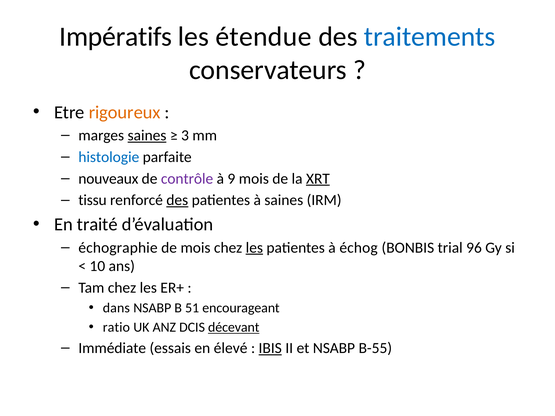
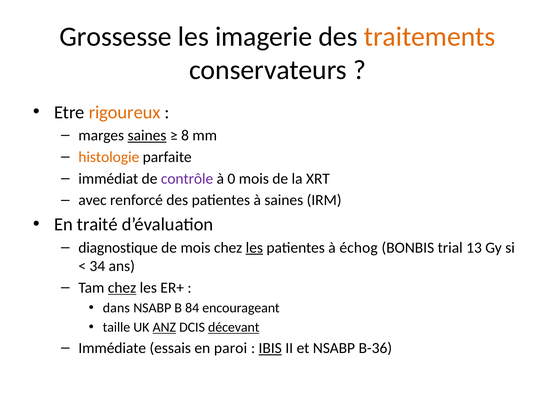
Impératifs: Impératifs -> Grossesse
étendue: étendue -> imagerie
traitements colour: blue -> orange
3: 3 -> 8
histologie colour: blue -> orange
nouveaux: nouveaux -> immédiat
9: 9 -> 0
XRT underline: present -> none
tissu: tissu -> avec
des at (177, 200) underline: present -> none
échographie: échographie -> diagnostique
96: 96 -> 13
10: 10 -> 34
chez at (122, 288) underline: none -> present
51: 51 -> 84
ratio: ratio -> taille
ANZ underline: none -> present
élevé: élevé -> paroi
B-55: B-55 -> B-36
